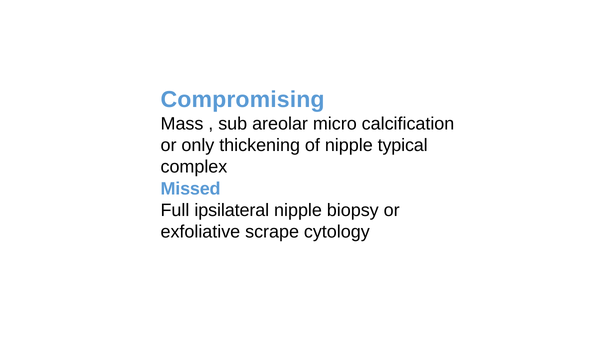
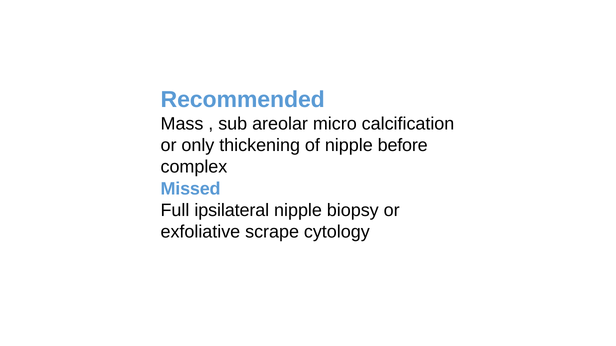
Compromising: Compromising -> Recommended
typical: typical -> before
